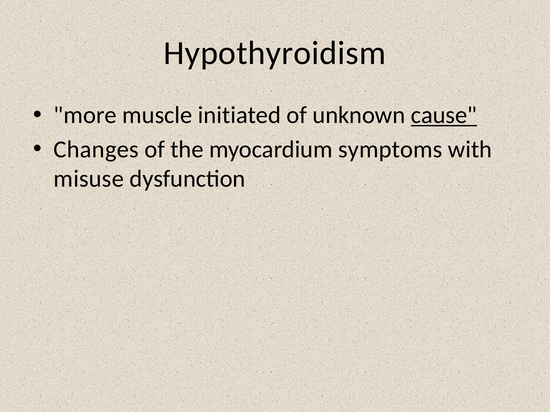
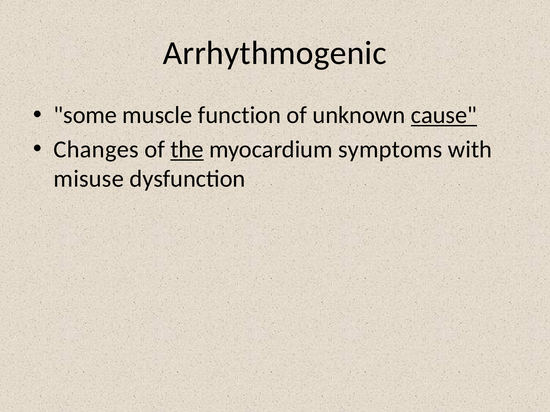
Hypothyroidism: Hypothyroidism -> Arrhythmogenic
more: more -> some
initiated: initiated -> function
the underline: none -> present
